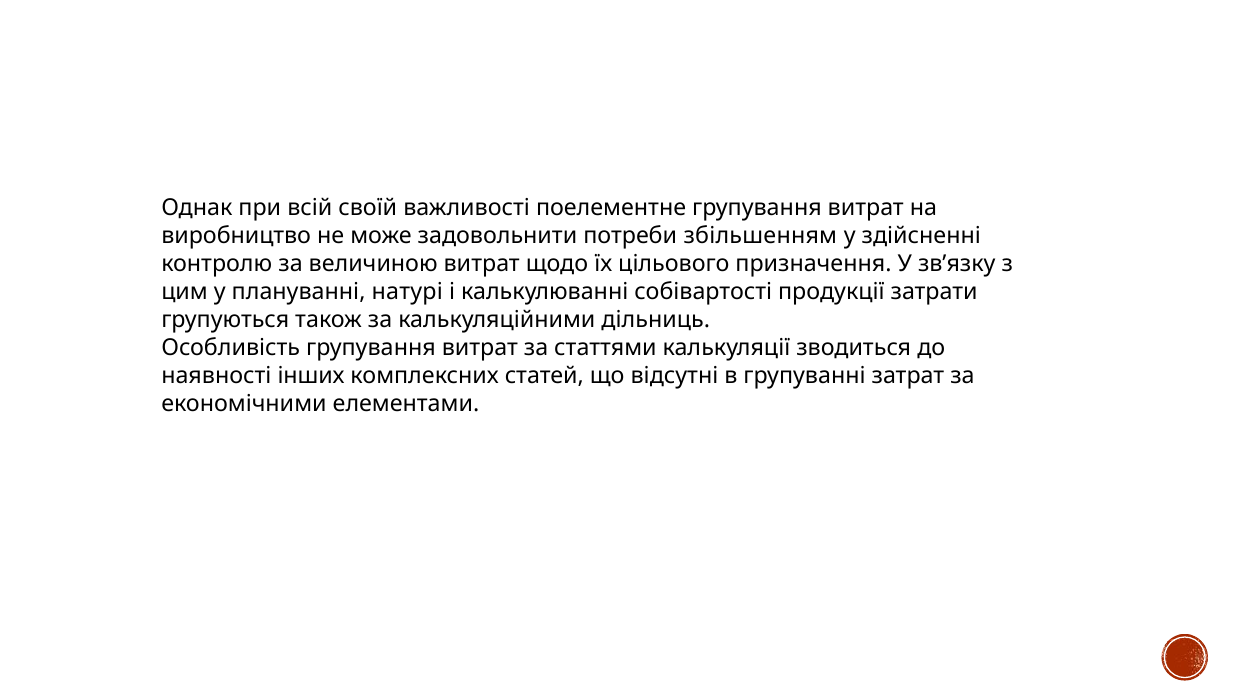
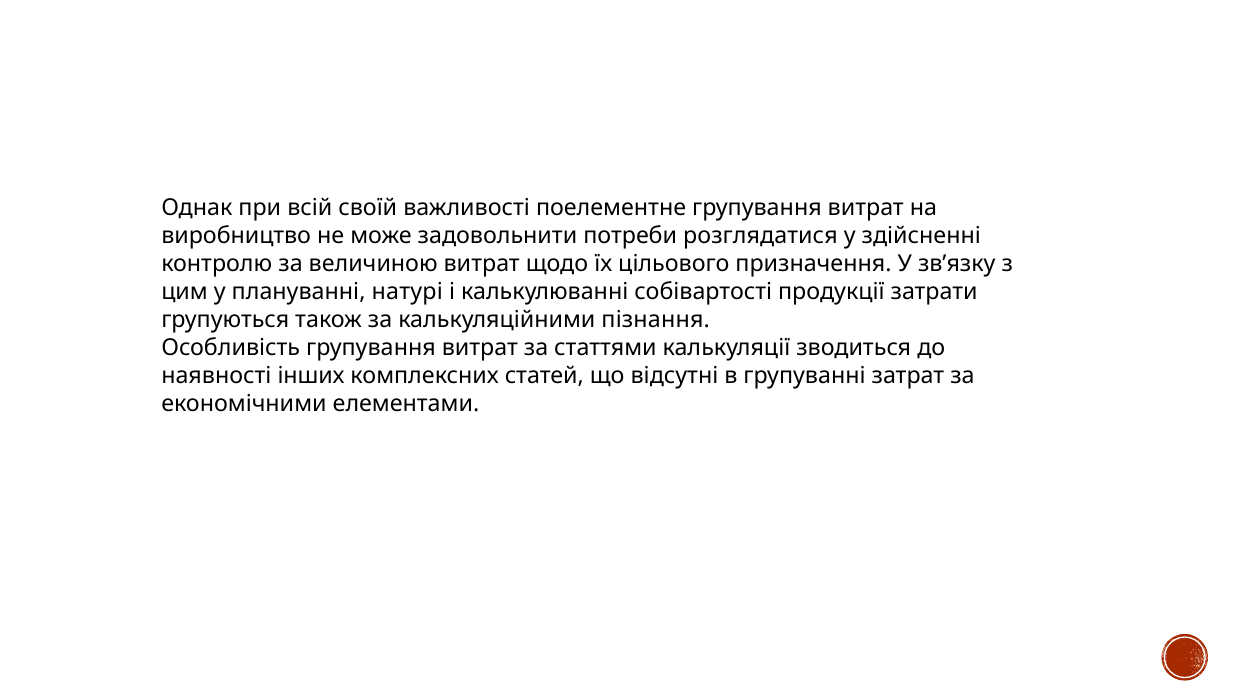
збільшенням: збільшенням -> розглядатися
дільниць: дільниць -> пізнання
